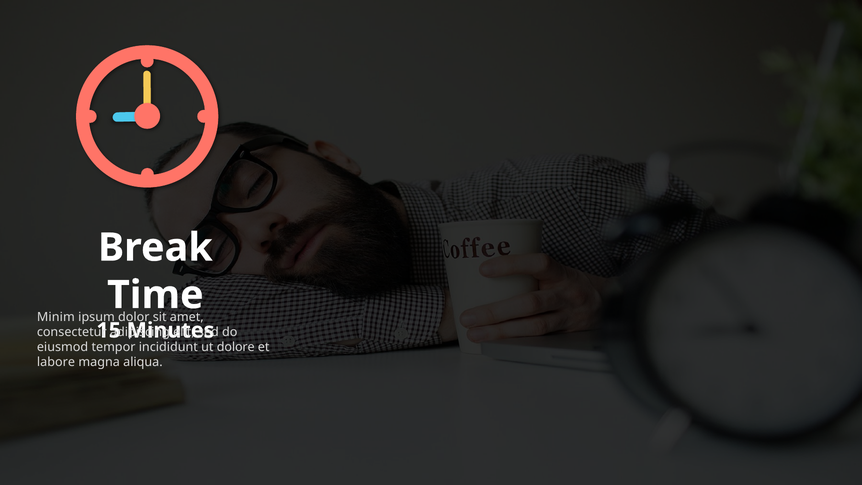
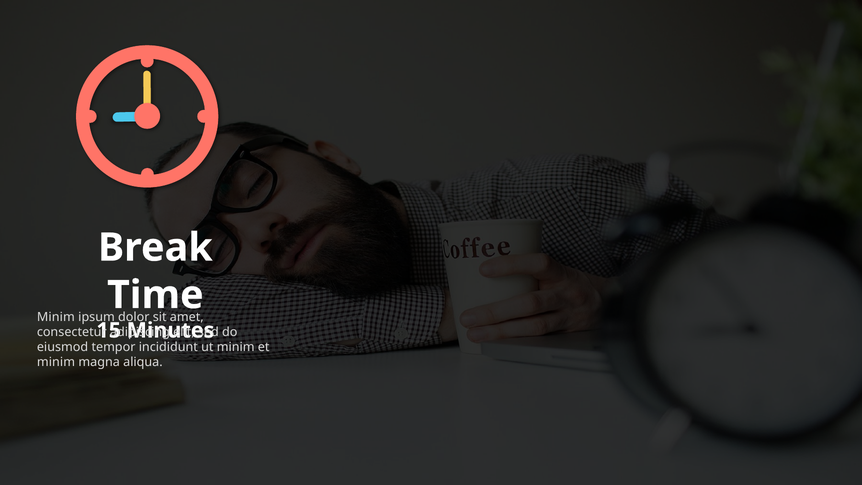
dolore at (236, 347): dolore -> minim
labore at (56, 362): labore -> minim
